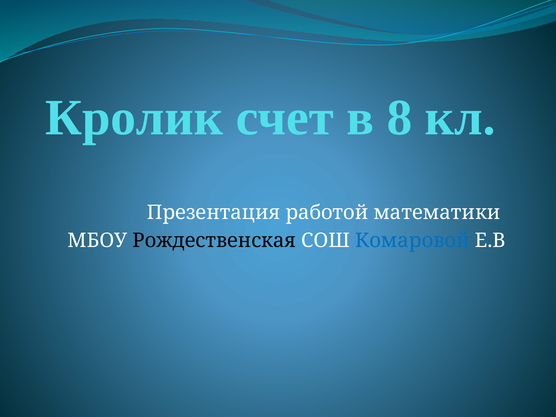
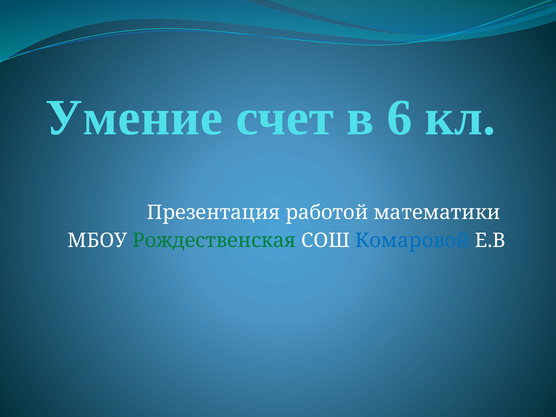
Кролик: Кролик -> Умение
8: 8 -> 6
Рождественская colour: black -> green
